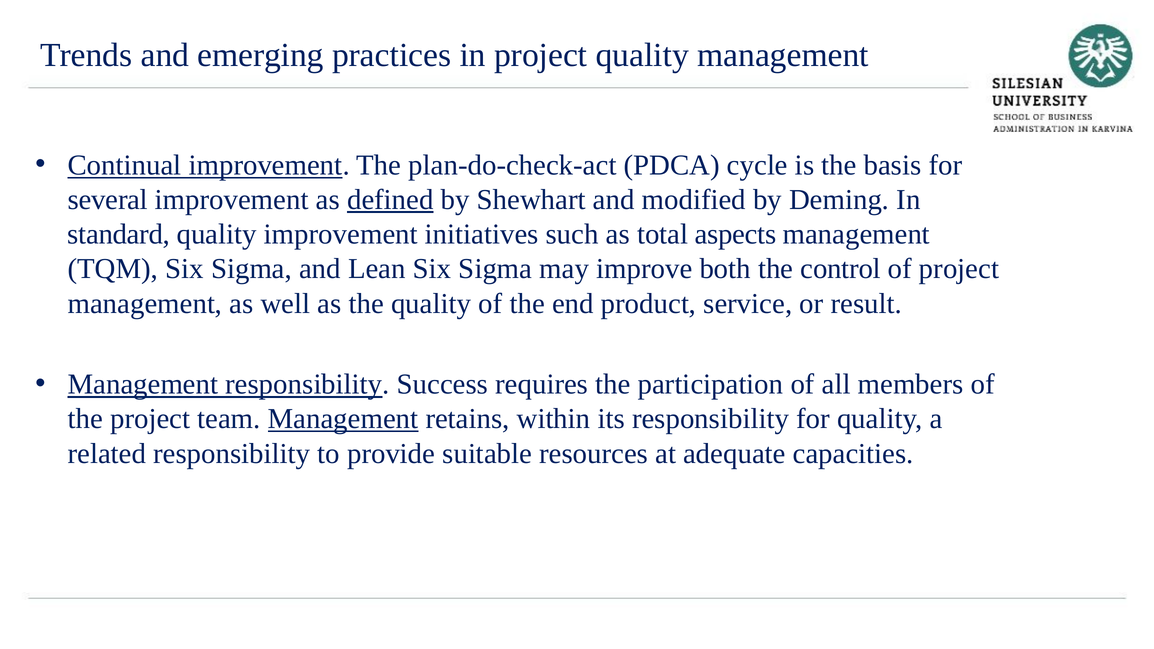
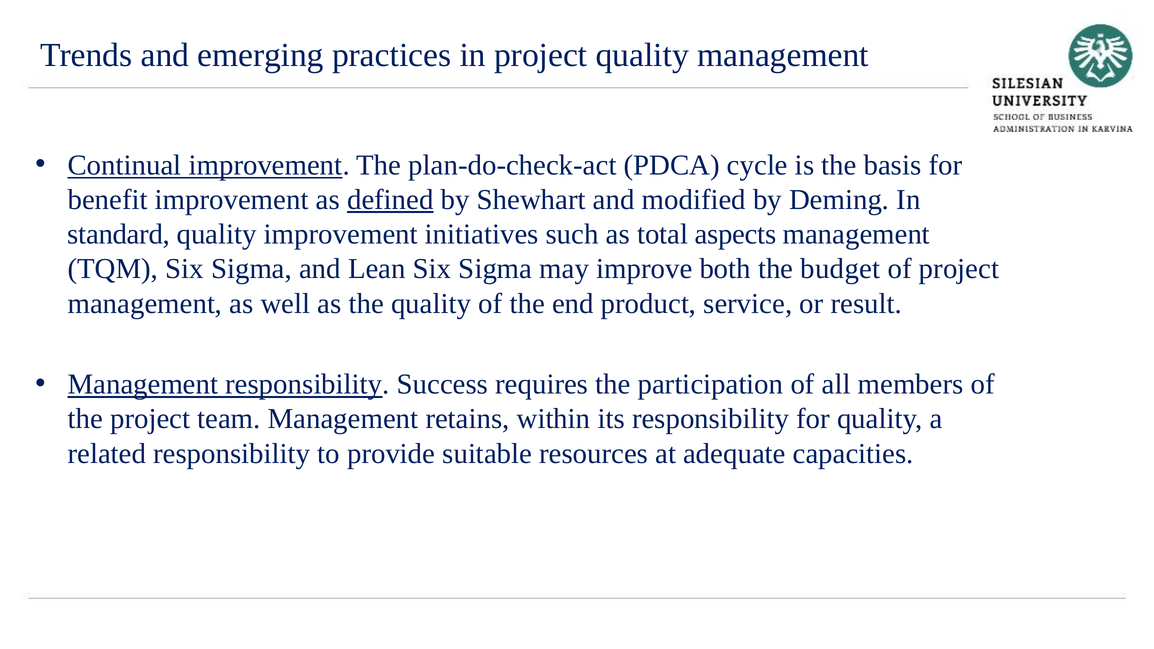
several: several -> benefit
control: control -> budget
Management at (343, 419) underline: present -> none
